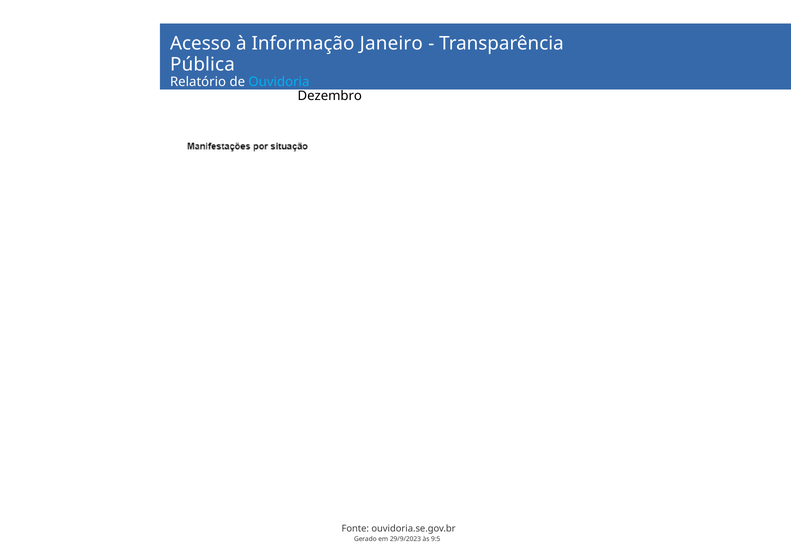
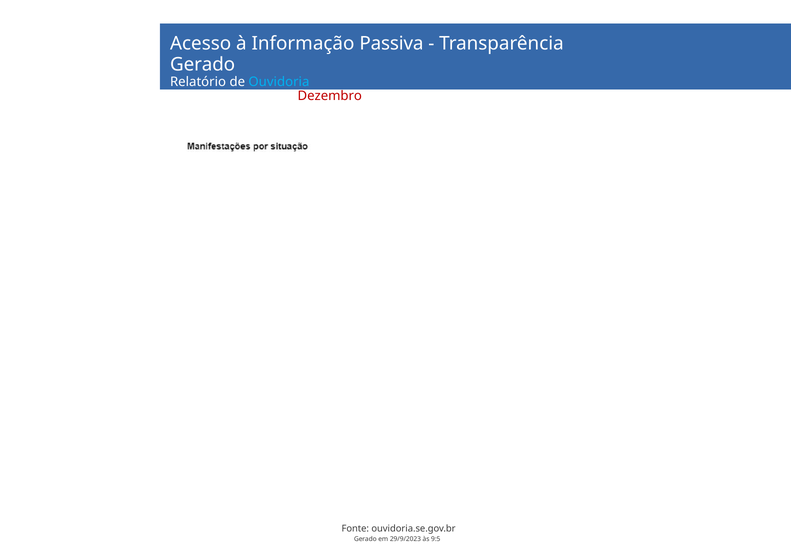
Informação Janeiro: Janeiro -> Passiva
Pública at (202, 65): Pública -> Gerado
Dezembro colour: black -> red
